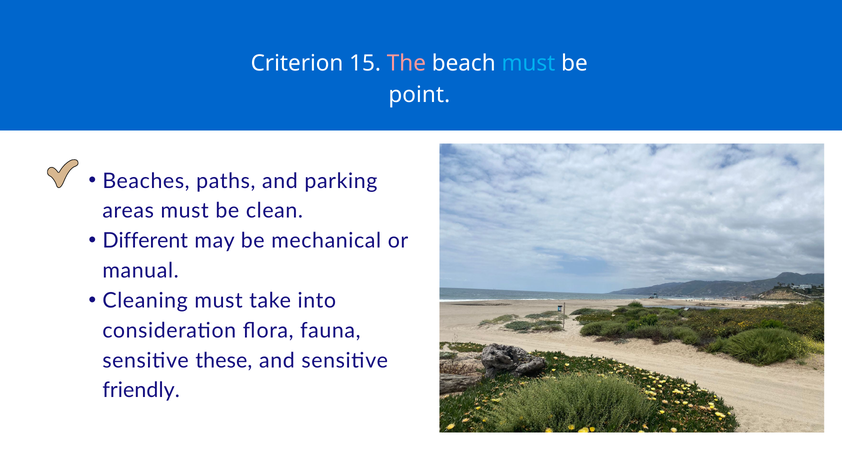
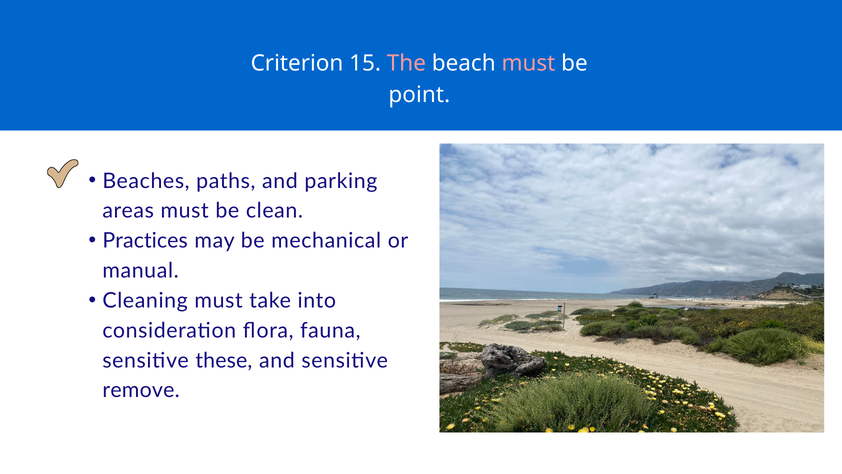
must at (528, 63) colour: light blue -> pink
Different: Different -> Practices
friendly: friendly -> remove
